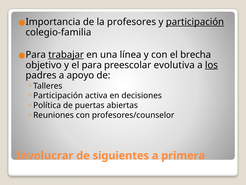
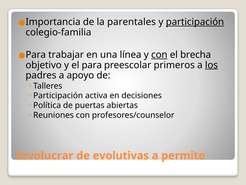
profesores: profesores -> parentales
trabajar underline: present -> none
con at (159, 55) underline: none -> present
evolutiva: evolutiva -> primeros
siguientes: siguientes -> evolutivas
primera: primera -> permite
